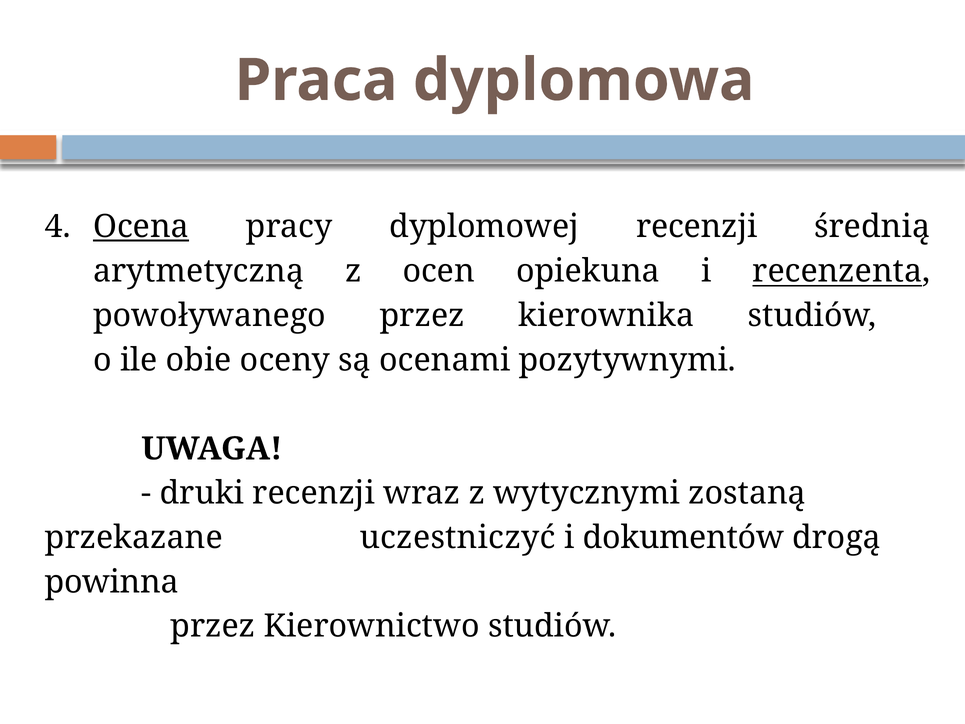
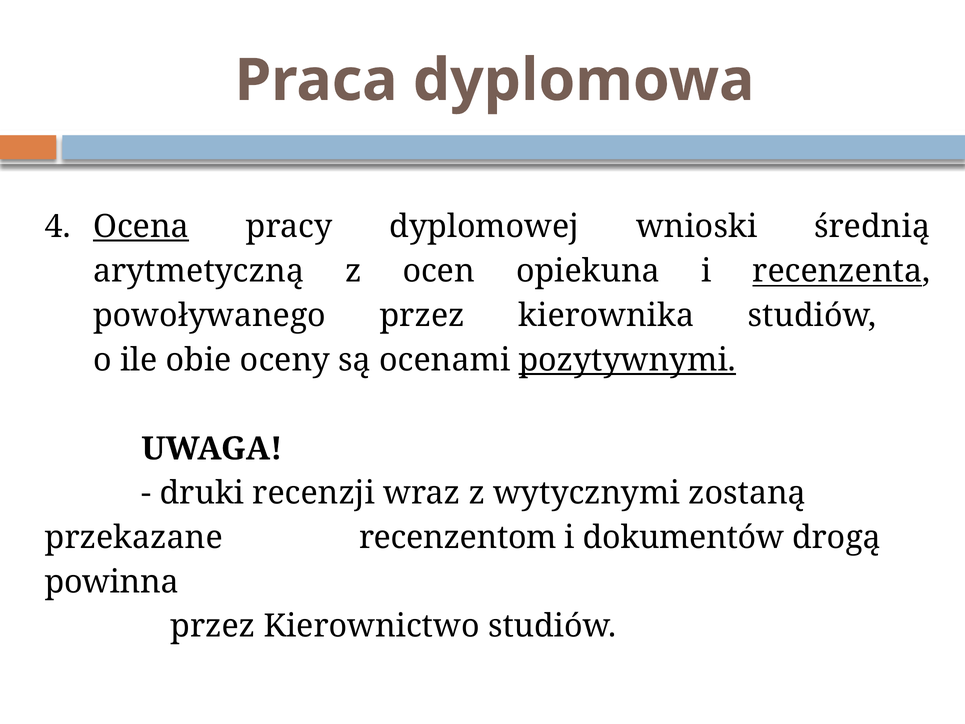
dyplomowej recenzji: recenzji -> wnioski
pozytywnymi underline: none -> present
uczestniczyć: uczestniczyć -> recenzentom
